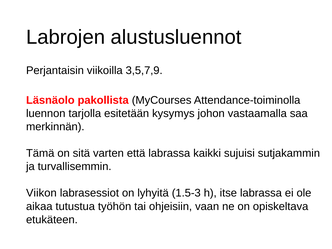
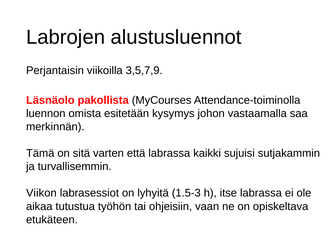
tarjolla: tarjolla -> omista
